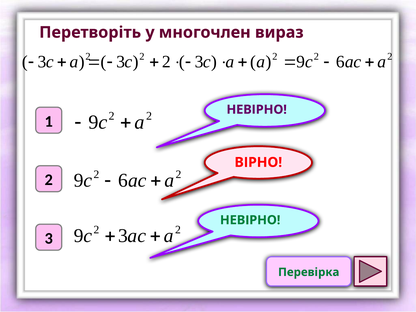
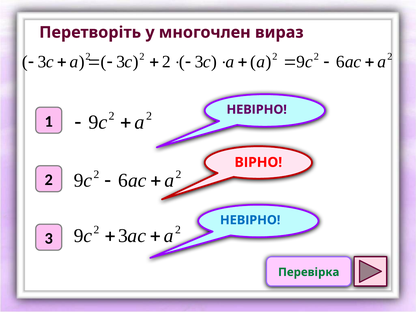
НЕВІРНО at (250, 220) colour: green -> blue
